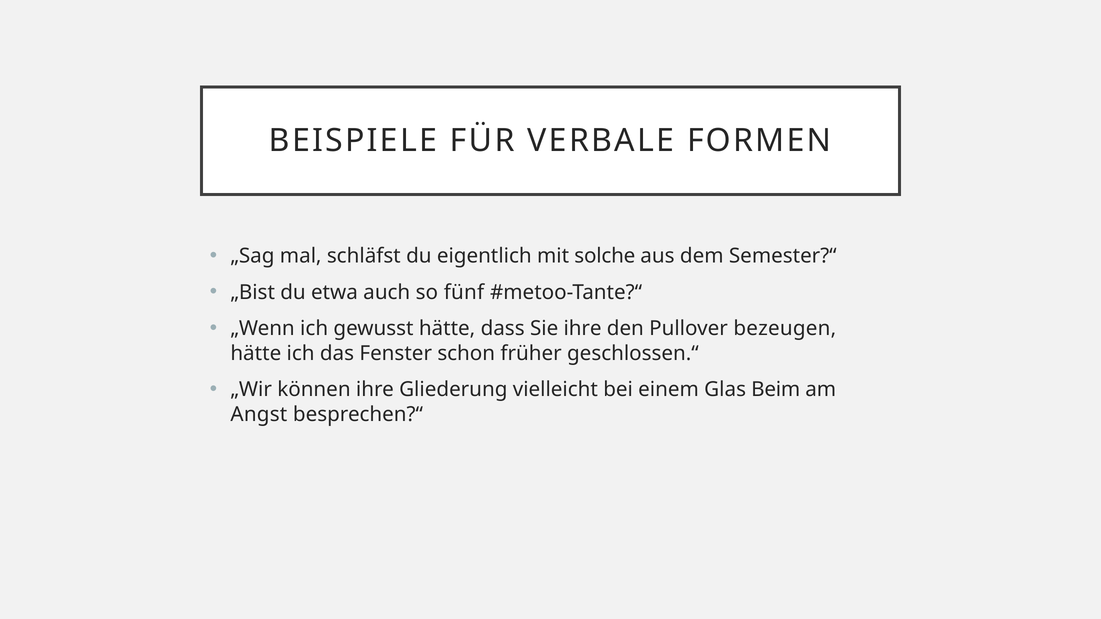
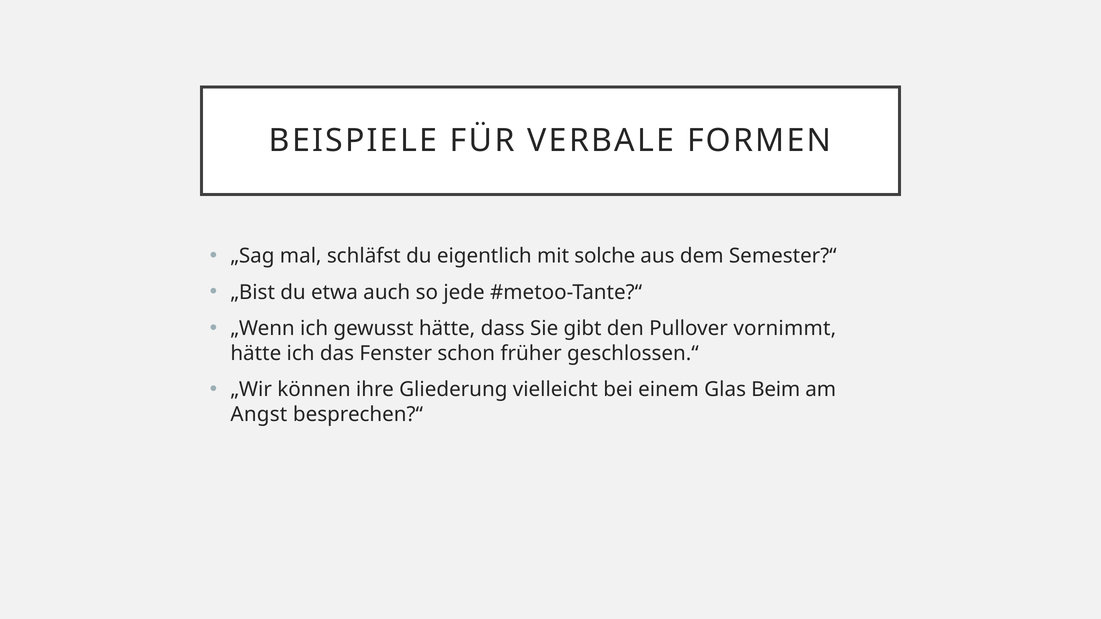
fünf: fünf -> jede
Sie ihre: ihre -> gibt
bezeugen: bezeugen -> vornimmt
